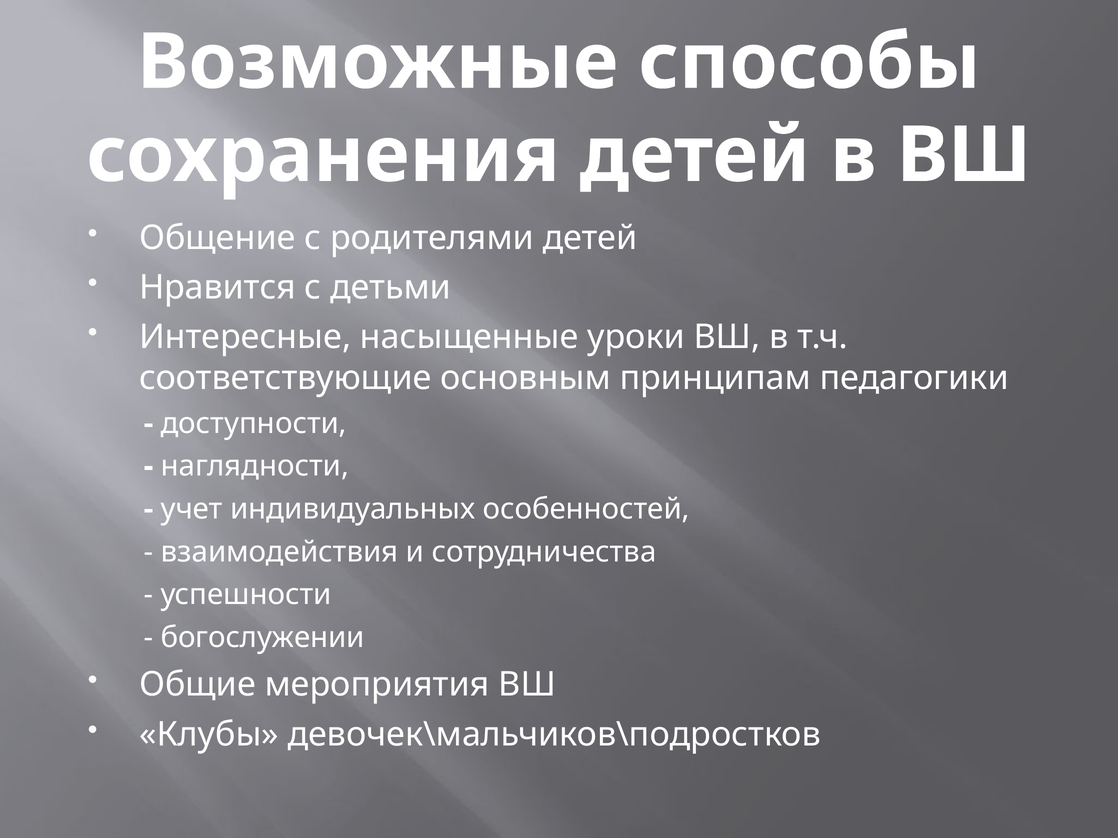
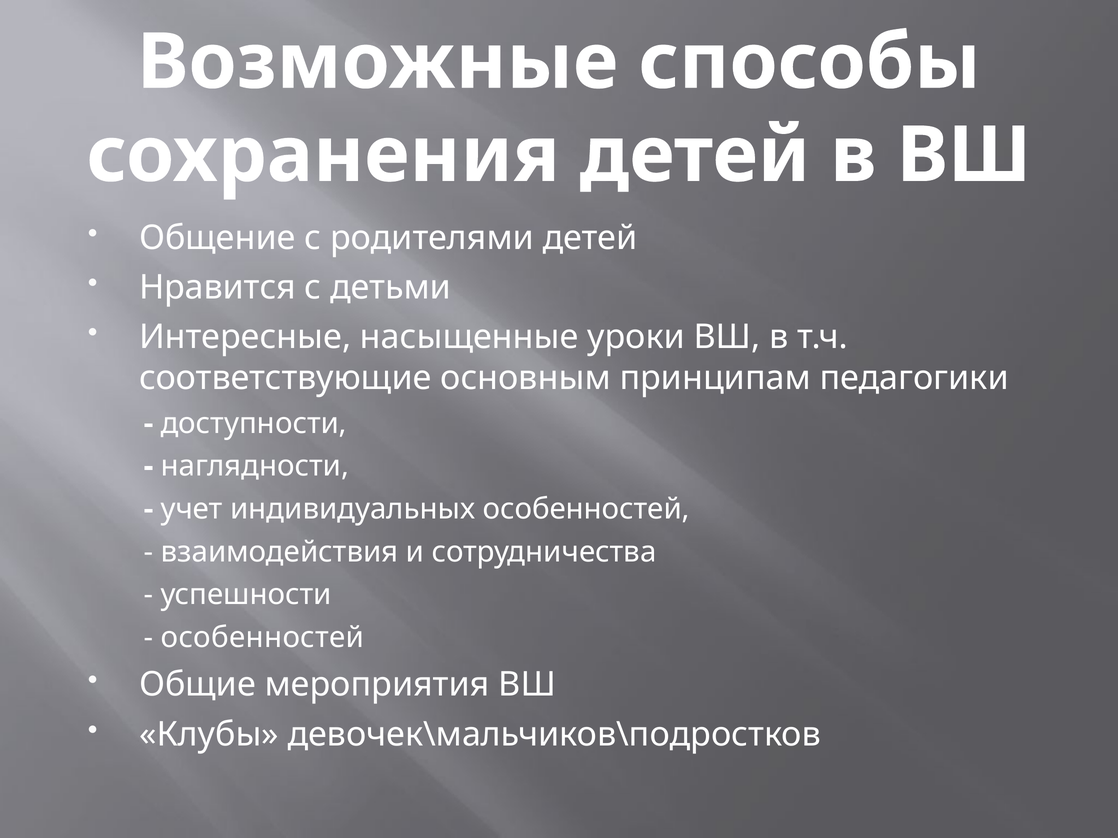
богослужении at (263, 638): богослужении -> особенностей
